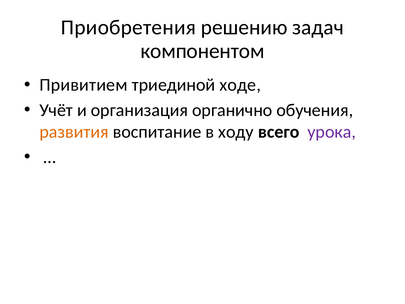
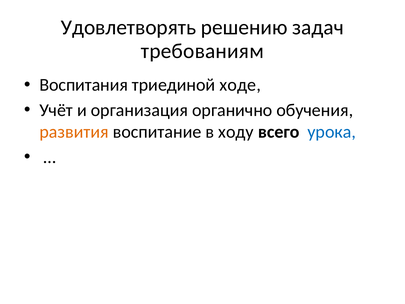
Приобретения: Приобретения -> Удовлетворять
компонентом: компонентом -> требованиям
Привитием: Привитием -> Воспитания
урока colour: purple -> blue
